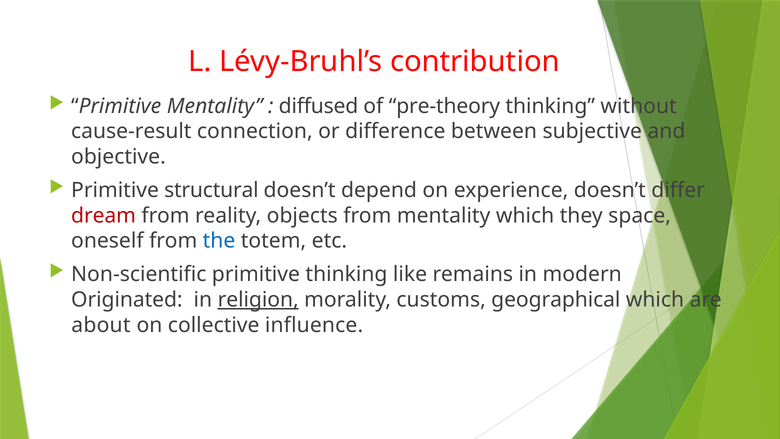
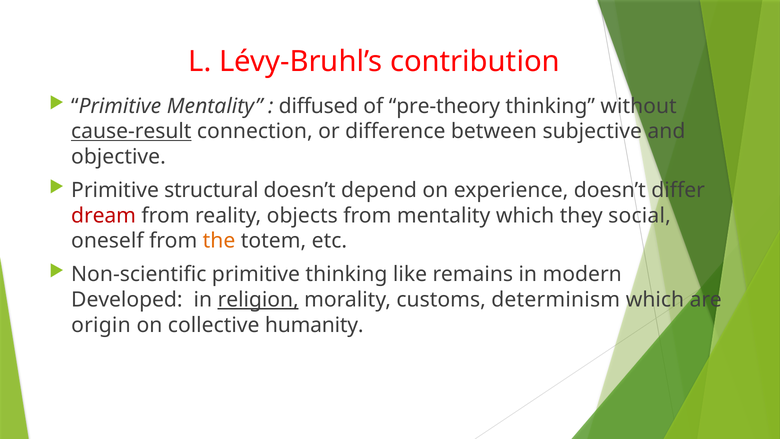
cause-result underline: none -> present
space: space -> social
the colour: blue -> orange
Originated: Originated -> Developed
geographical: geographical -> determinism
about: about -> origin
influence: influence -> humanity
